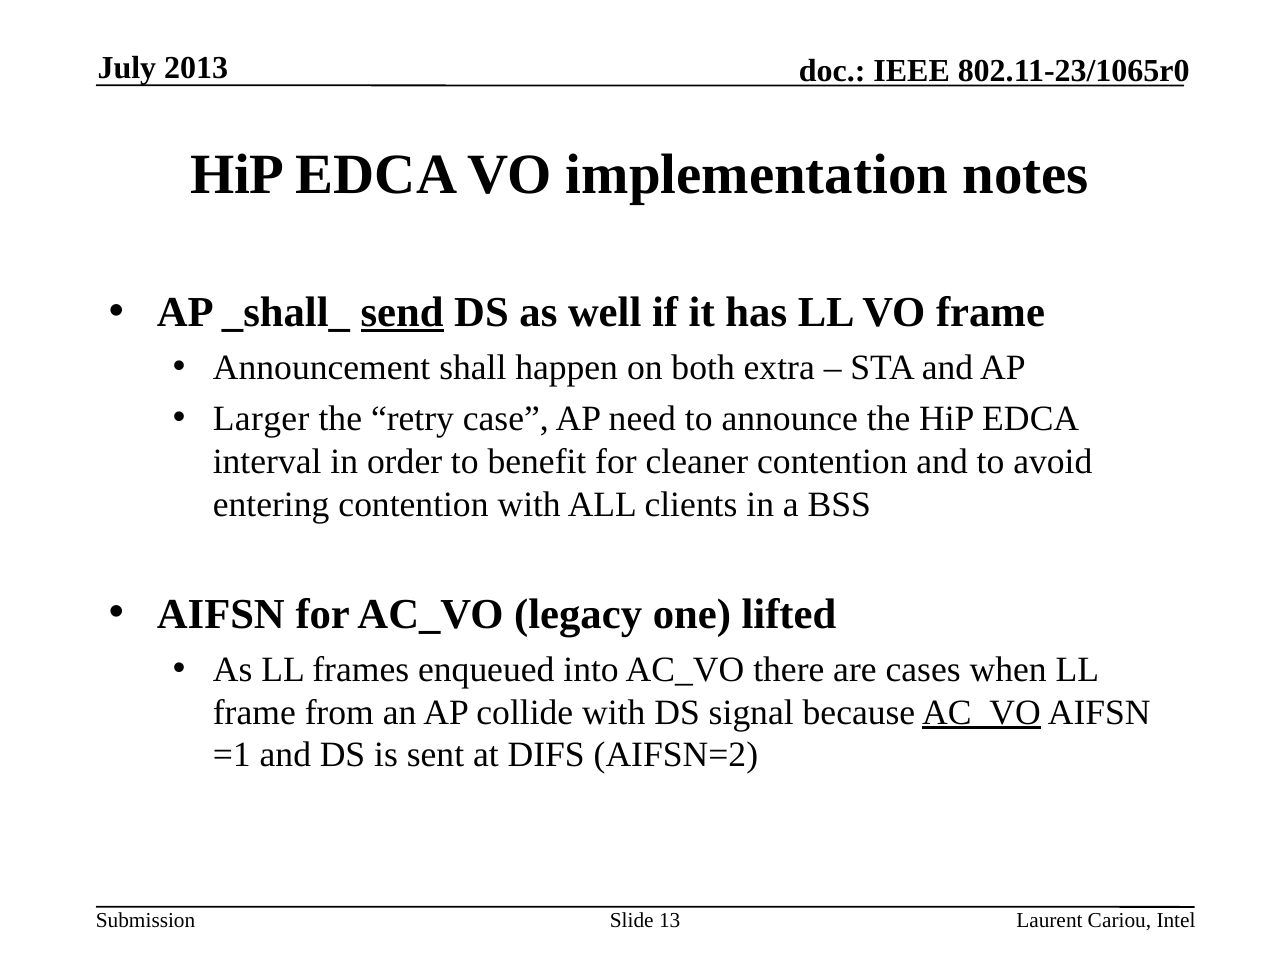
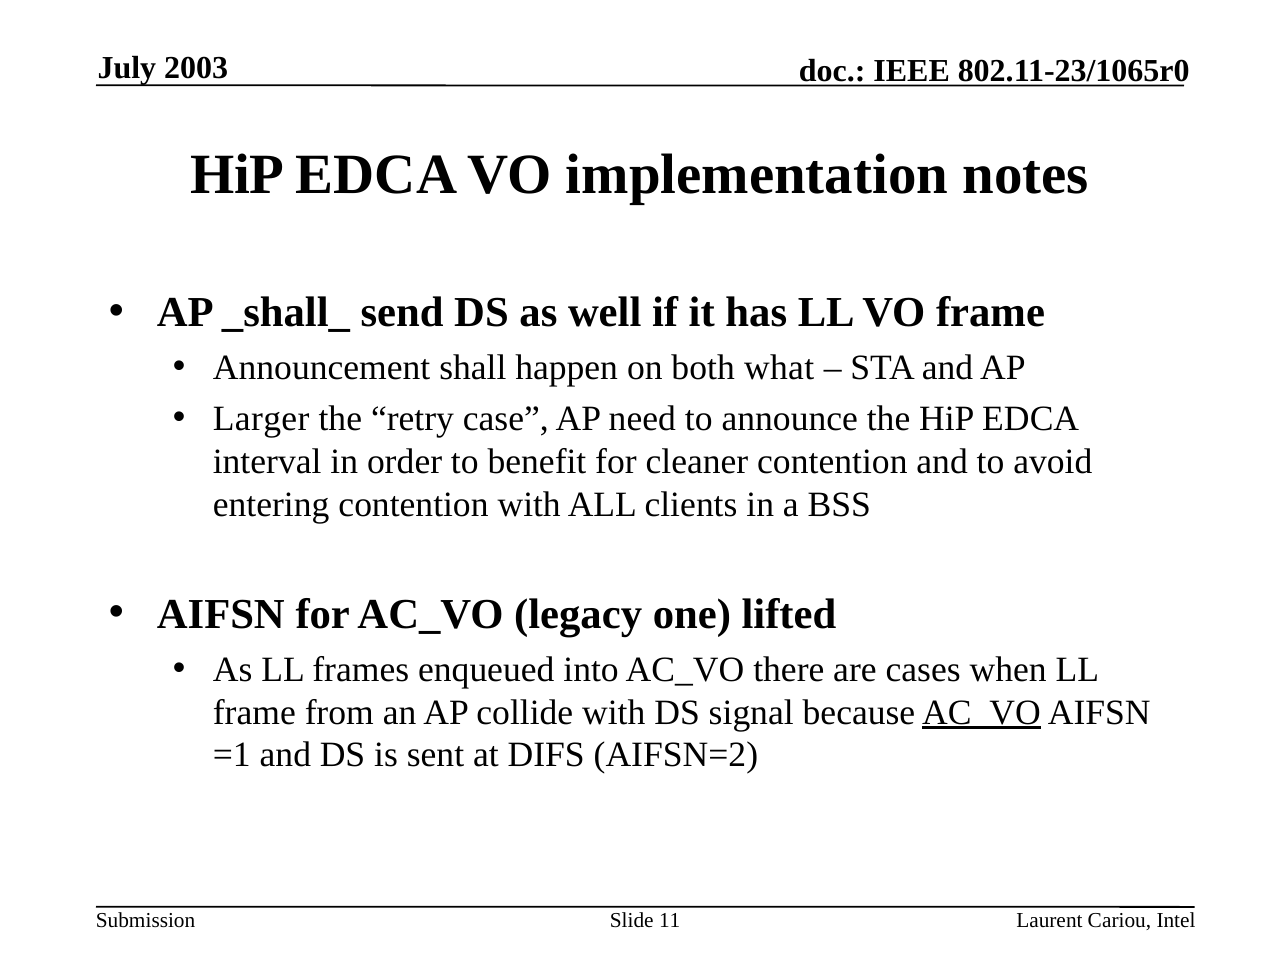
2013: 2013 -> 2003
send underline: present -> none
extra: extra -> what
13: 13 -> 11
